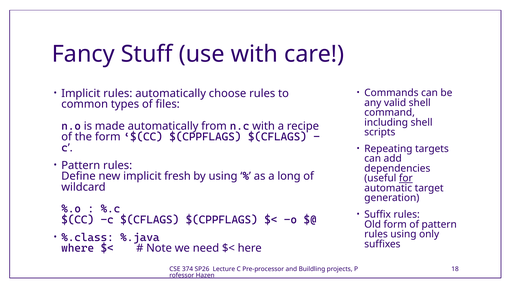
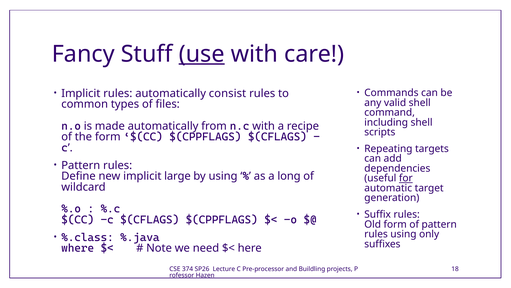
use underline: none -> present
choose: choose -> consist
fresh: fresh -> large
